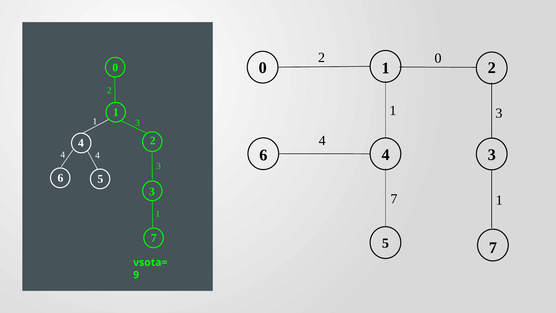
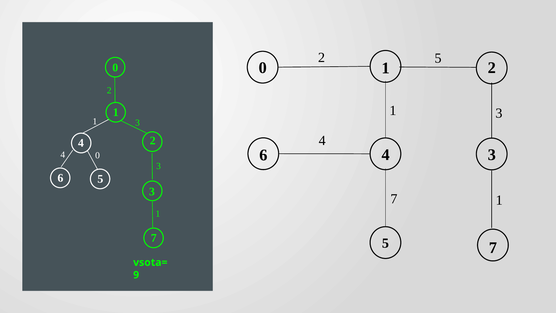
2 0: 0 -> 5
4 at (97, 155): 4 -> 0
